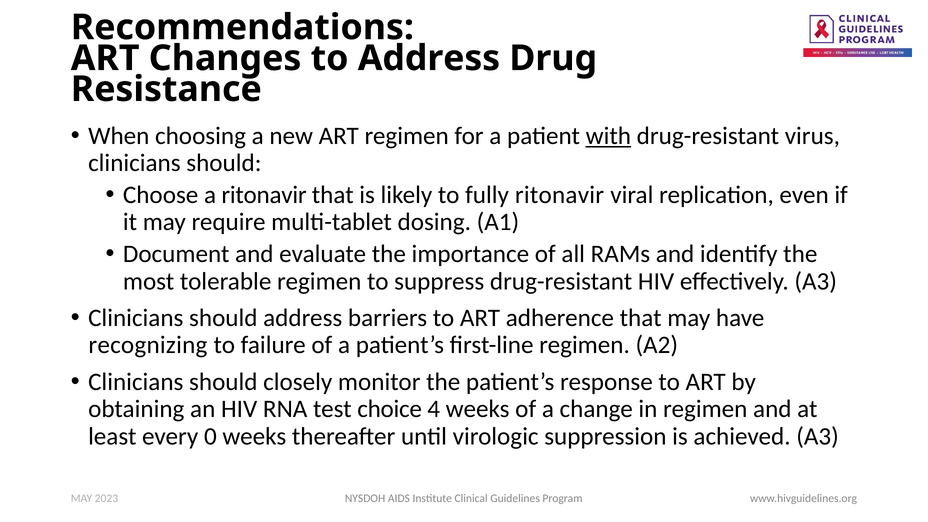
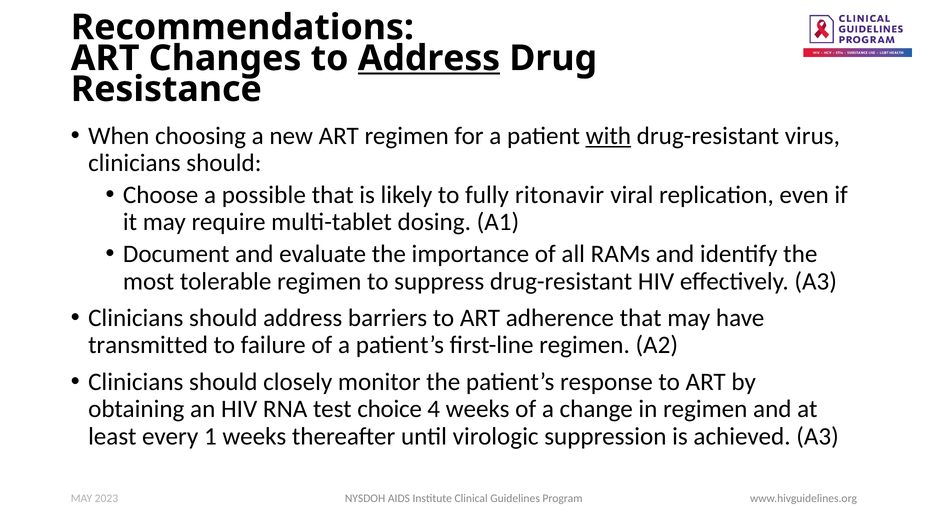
Address at (429, 58) underline: none -> present
a ritonavir: ritonavir -> possible
recognizing: recognizing -> transmitted
0: 0 -> 1
